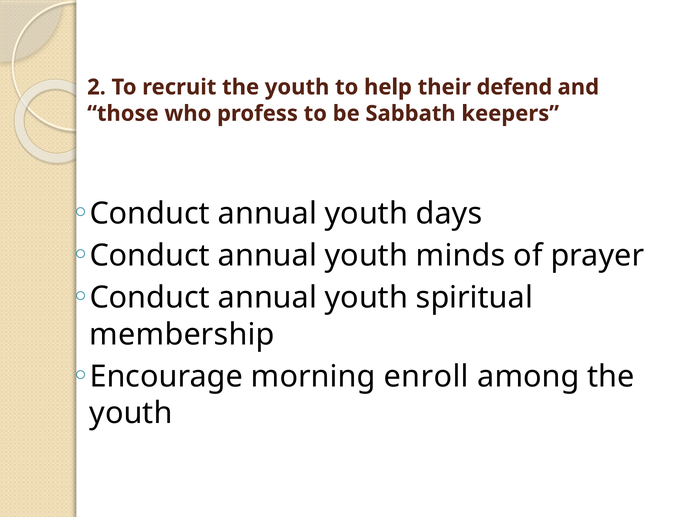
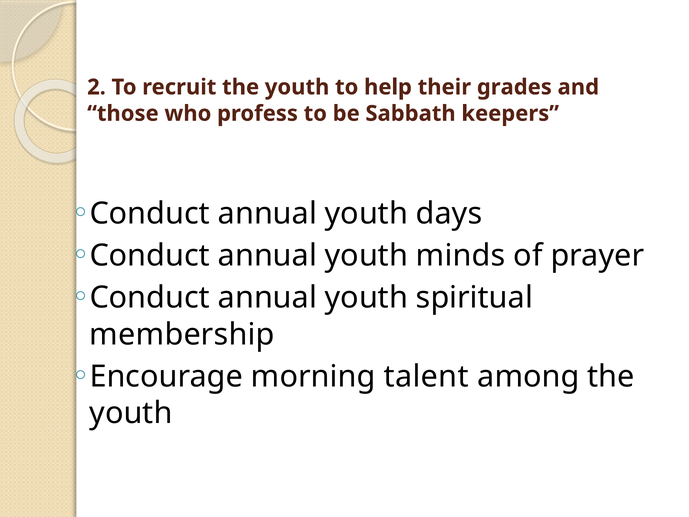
defend: defend -> grades
enroll: enroll -> talent
